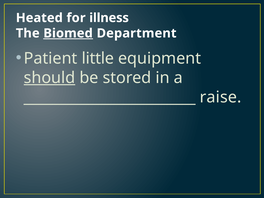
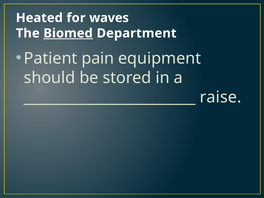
illness: illness -> waves
little: little -> pain
should underline: present -> none
